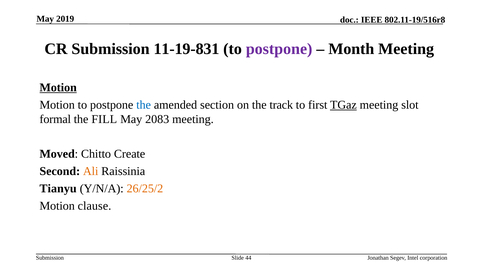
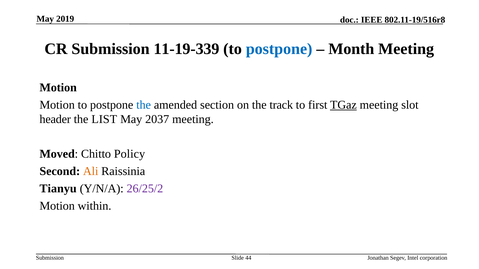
11-19-831: 11-19-831 -> 11-19-339
postpone at (279, 49) colour: purple -> blue
Motion at (58, 88) underline: present -> none
formal: formal -> header
FILL: FILL -> LIST
2083: 2083 -> 2037
Create: Create -> Policy
26/25/2 colour: orange -> purple
clause: clause -> within
